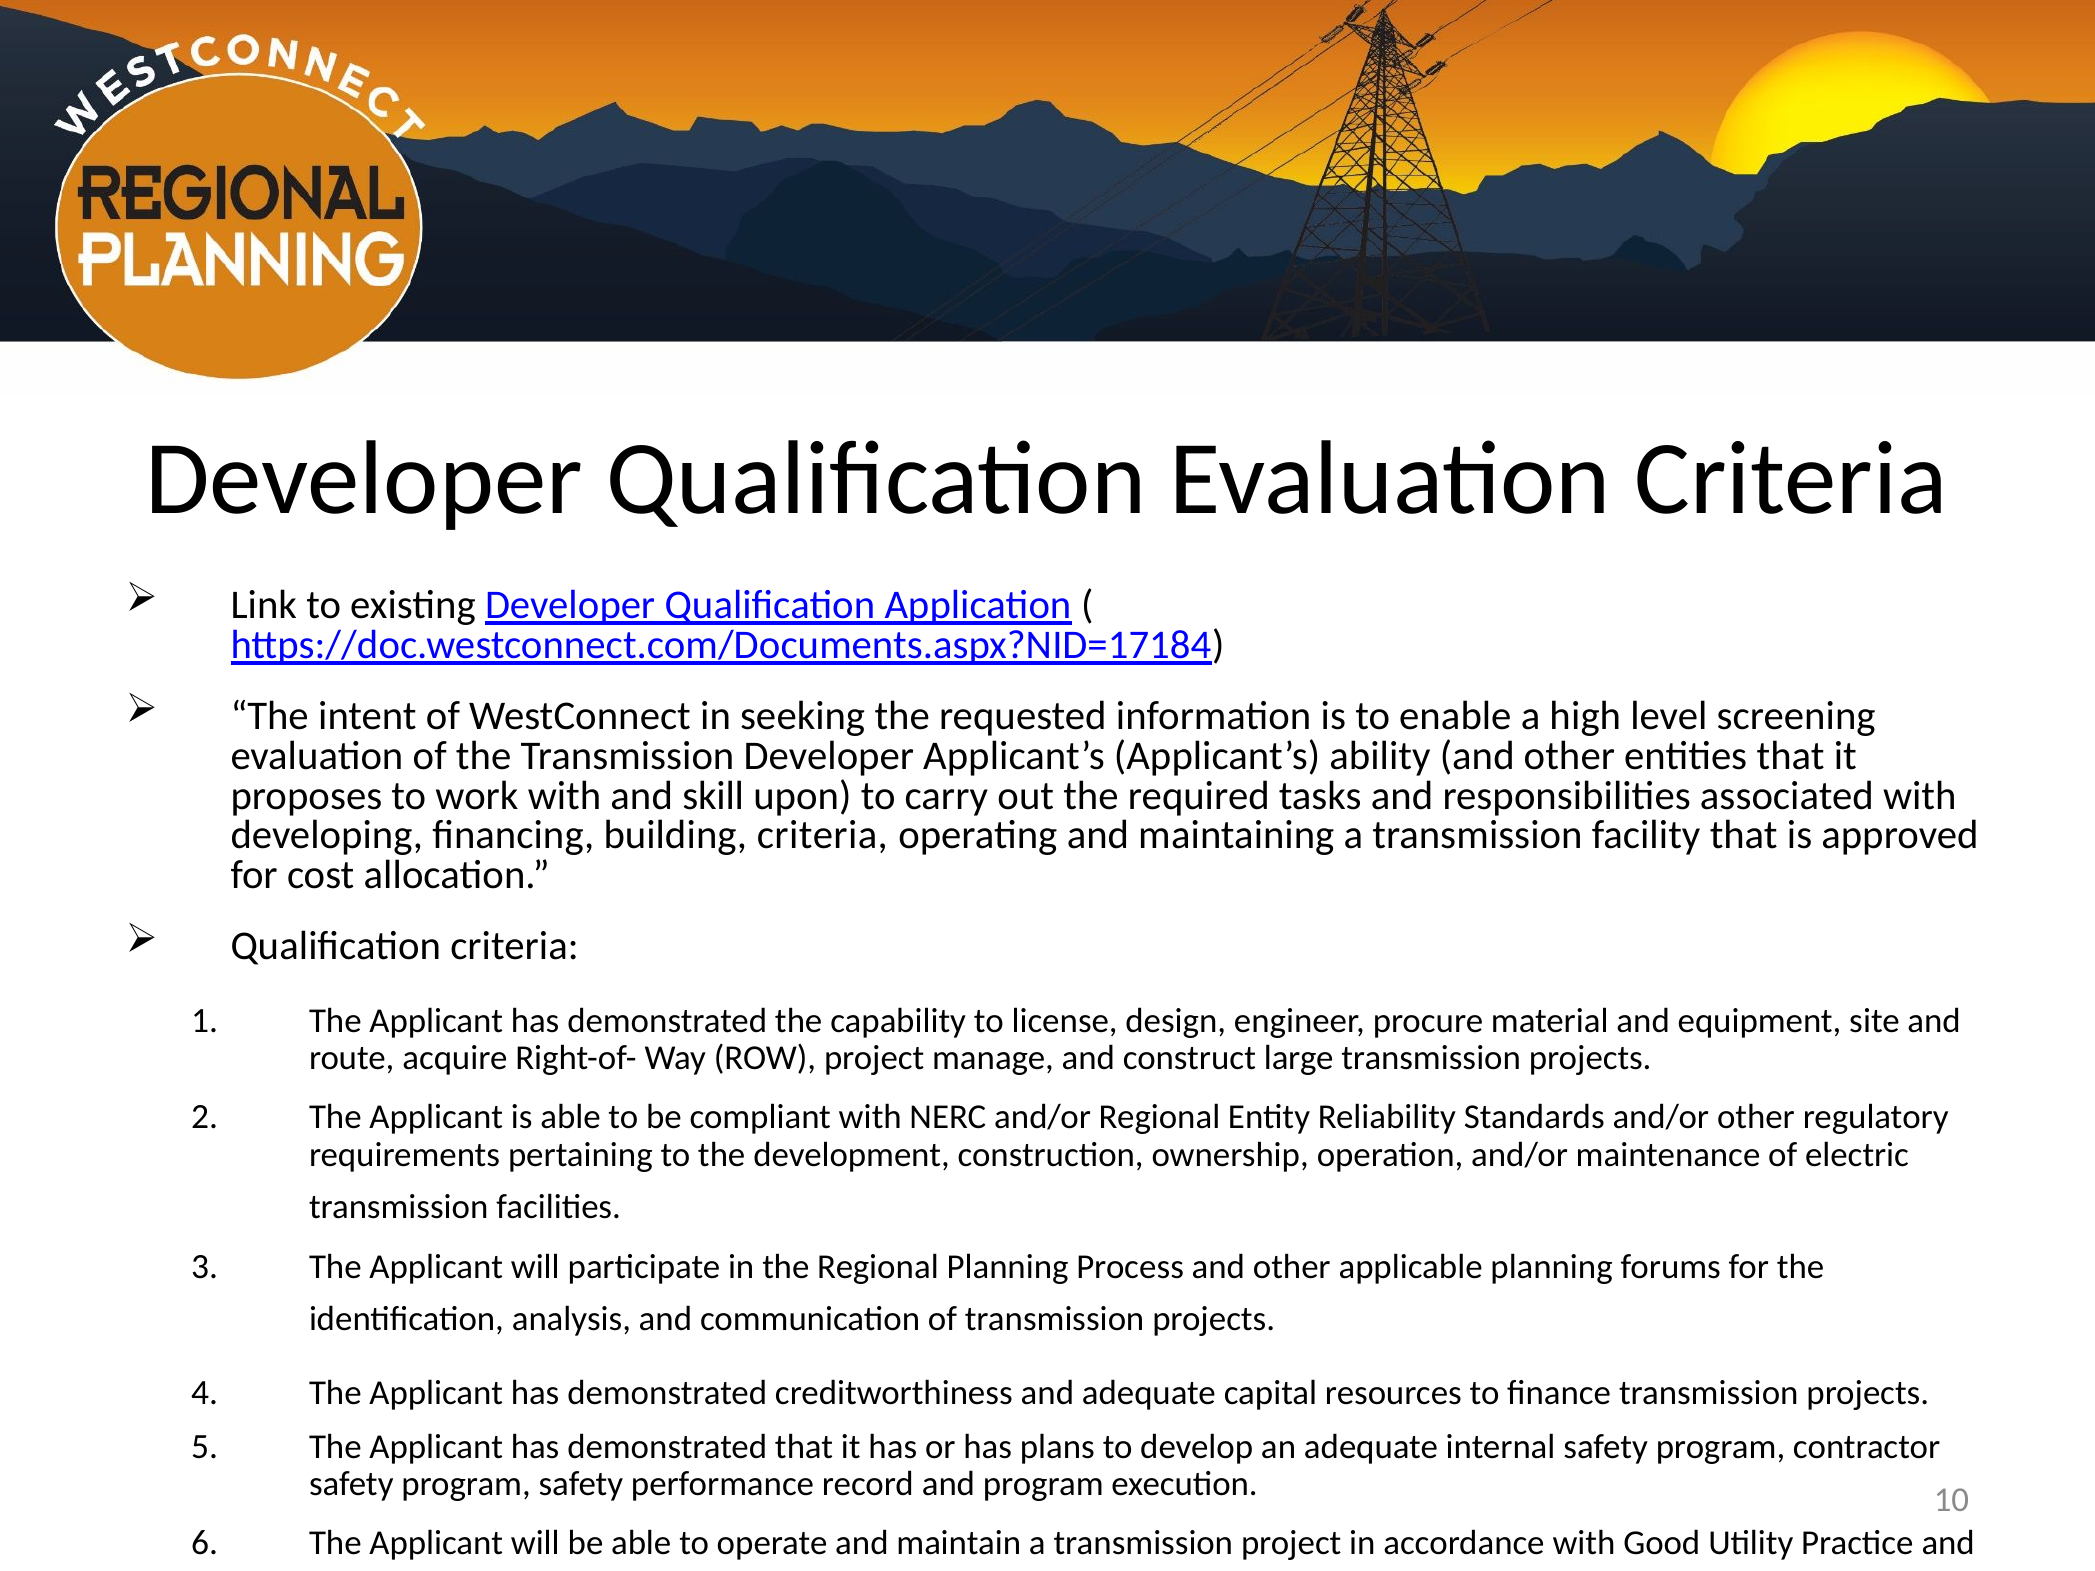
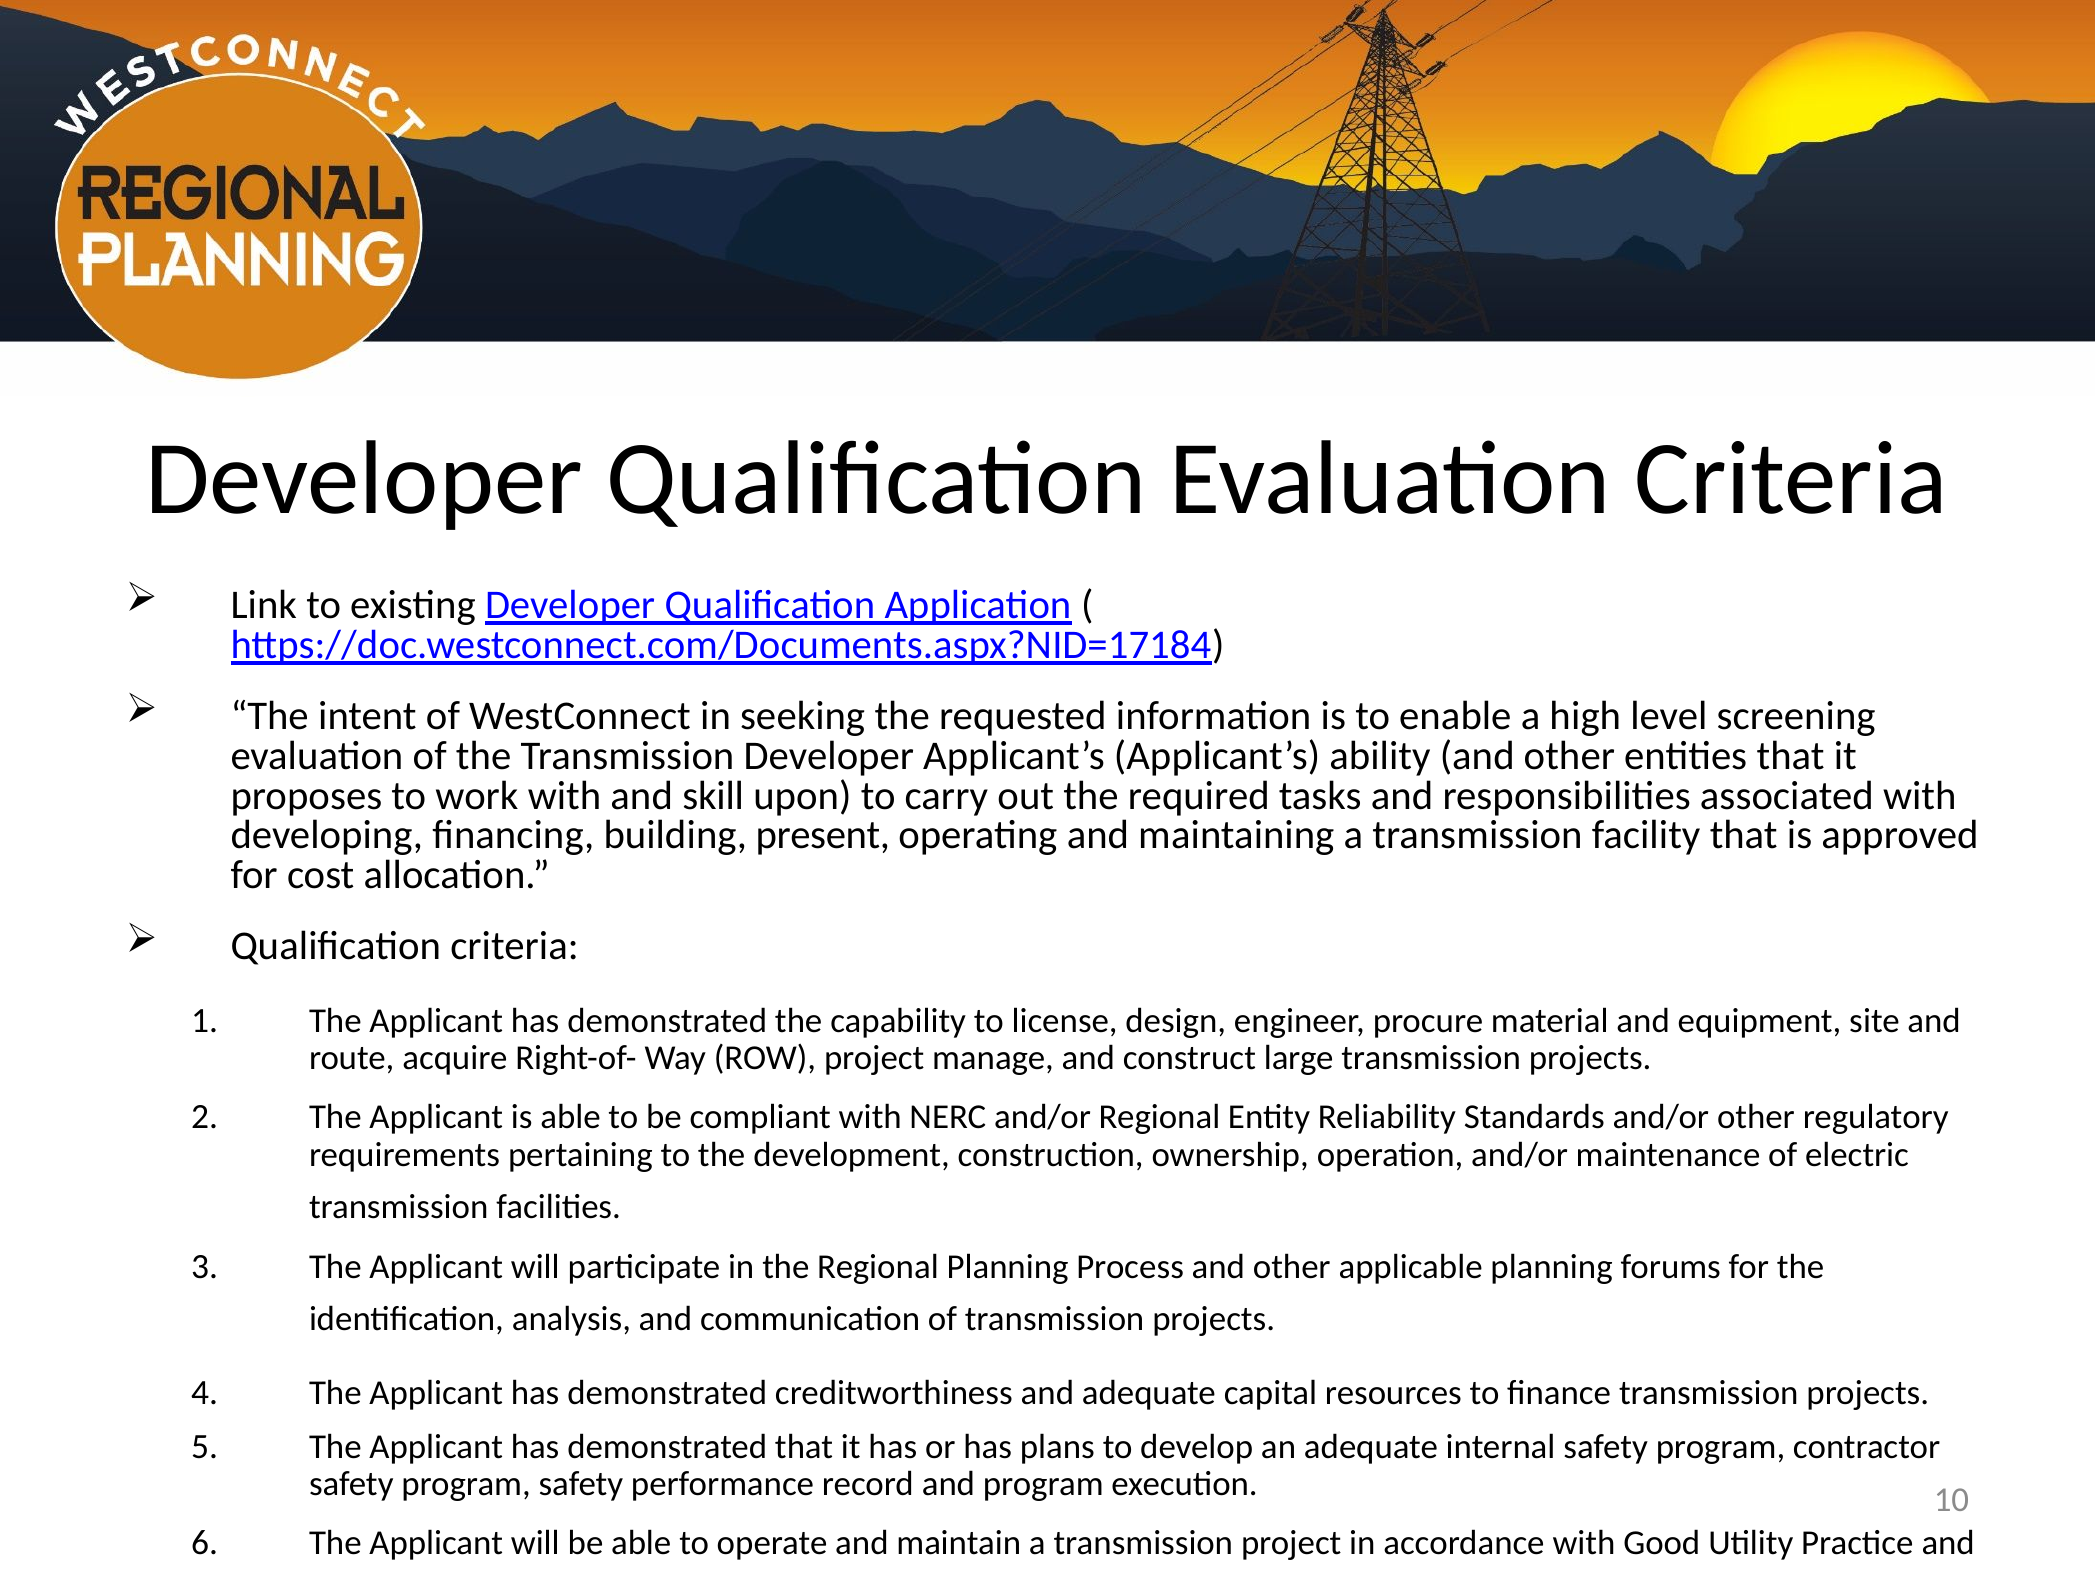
building criteria: criteria -> present
